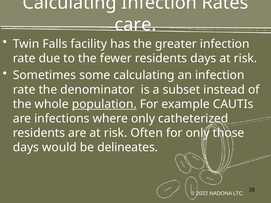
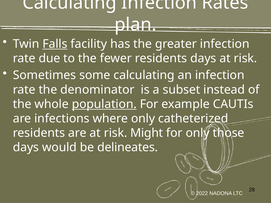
care: care -> plan
Falls underline: none -> present
Often: Often -> Might
